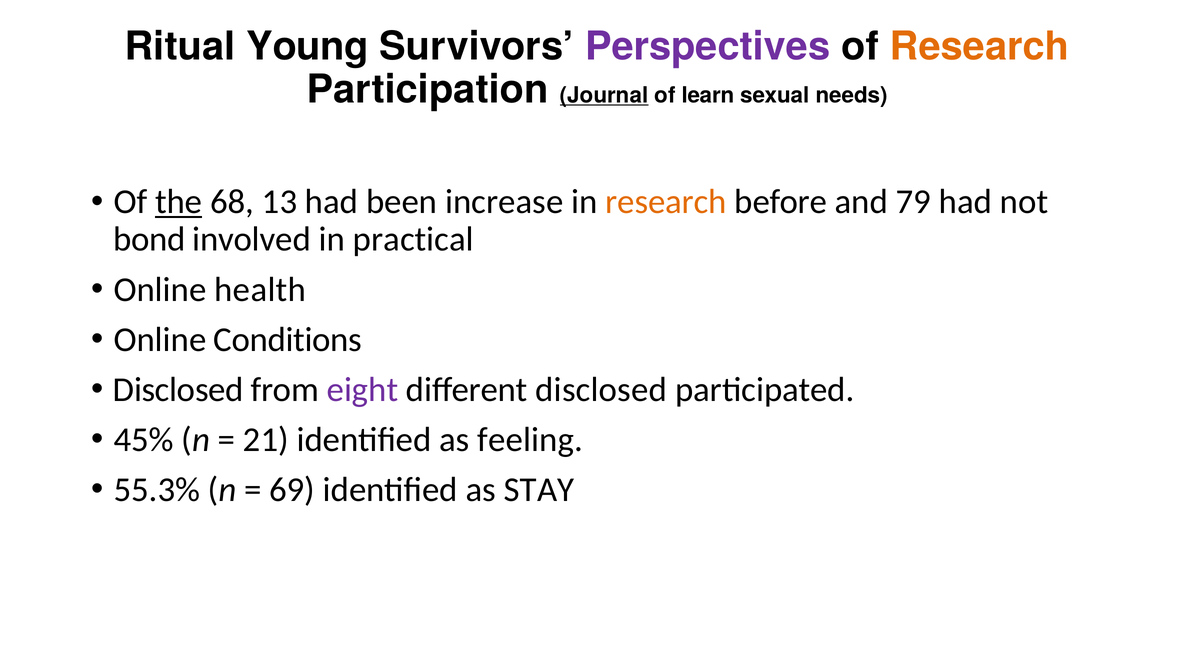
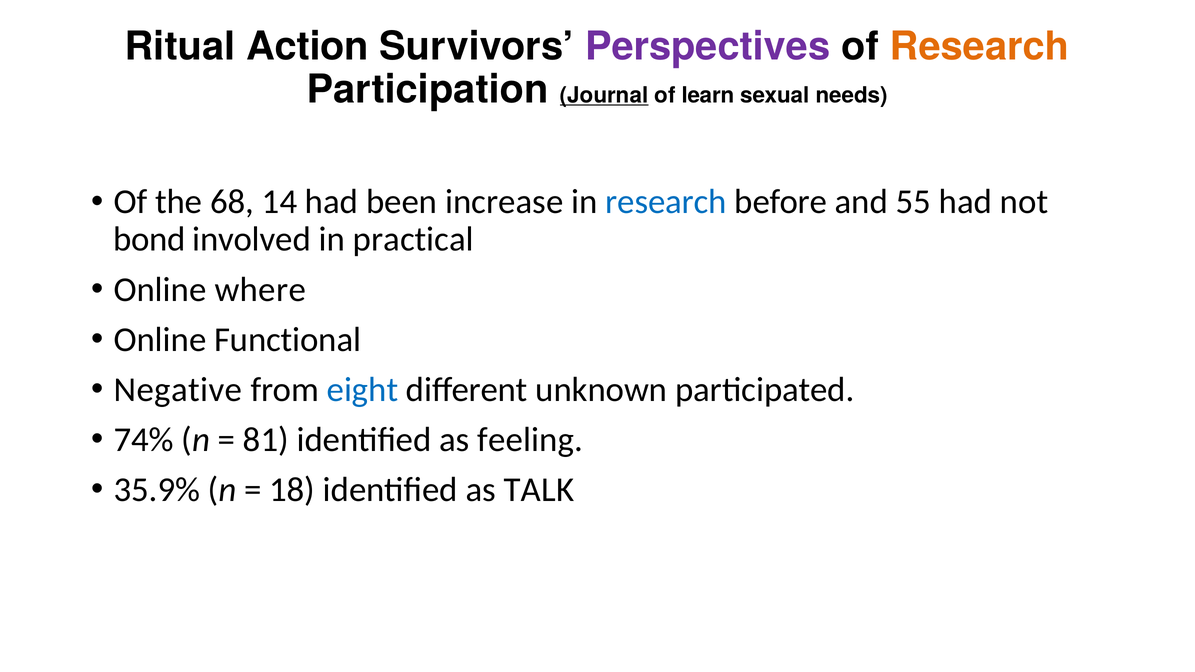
Young: Young -> Action
the underline: present -> none
13: 13 -> 14
research at (666, 202) colour: orange -> blue
79: 79 -> 55
health: health -> where
Conditions: Conditions -> Functional
Disclosed at (178, 390): Disclosed -> Negative
eight colour: purple -> blue
different disclosed: disclosed -> unknown
45%: 45% -> 74%
21: 21 -> 81
55.3%: 55.3% -> 35.9%
69: 69 -> 18
STAY: STAY -> TALK
